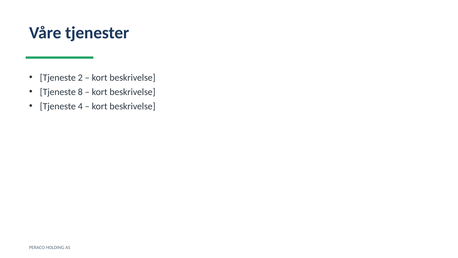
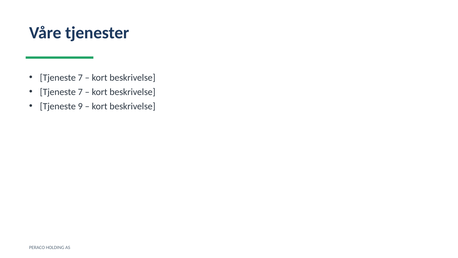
2 at (80, 78): 2 -> 7
8 at (80, 92): 8 -> 7
4: 4 -> 9
